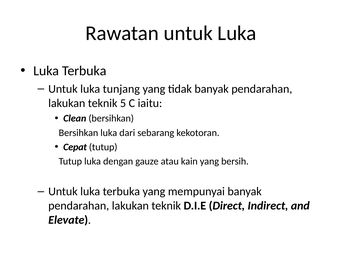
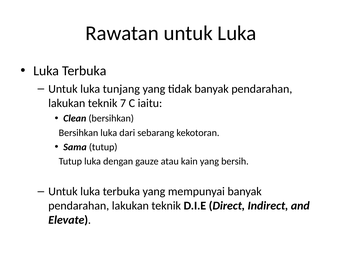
5: 5 -> 7
Cepat: Cepat -> Sama
